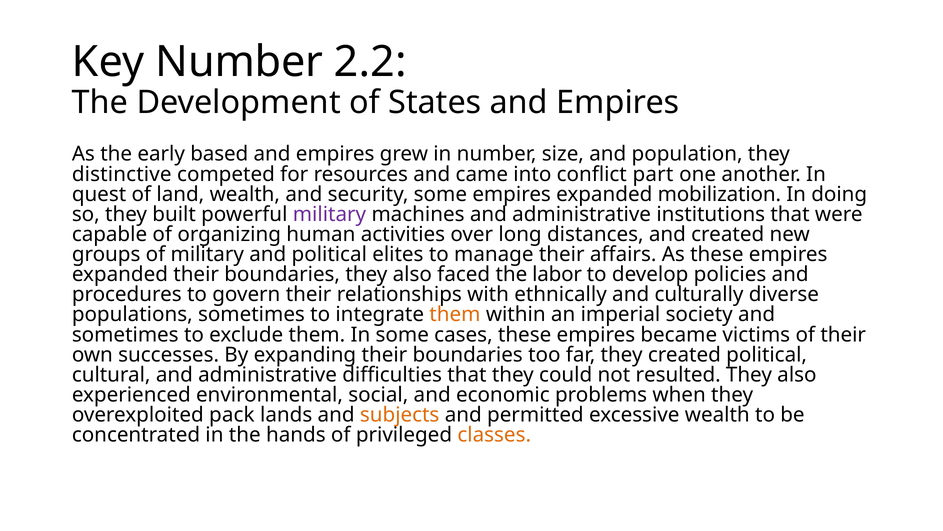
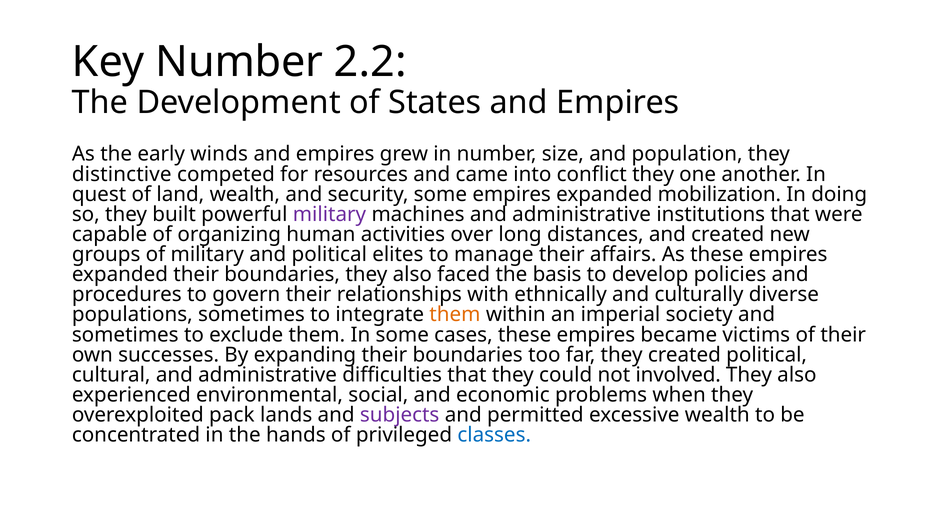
based: based -> winds
conflict part: part -> they
labor: labor -> basis
resulted: resulted -> involved
subjects colour: orange -> purple
classes colour: orange -> blue
